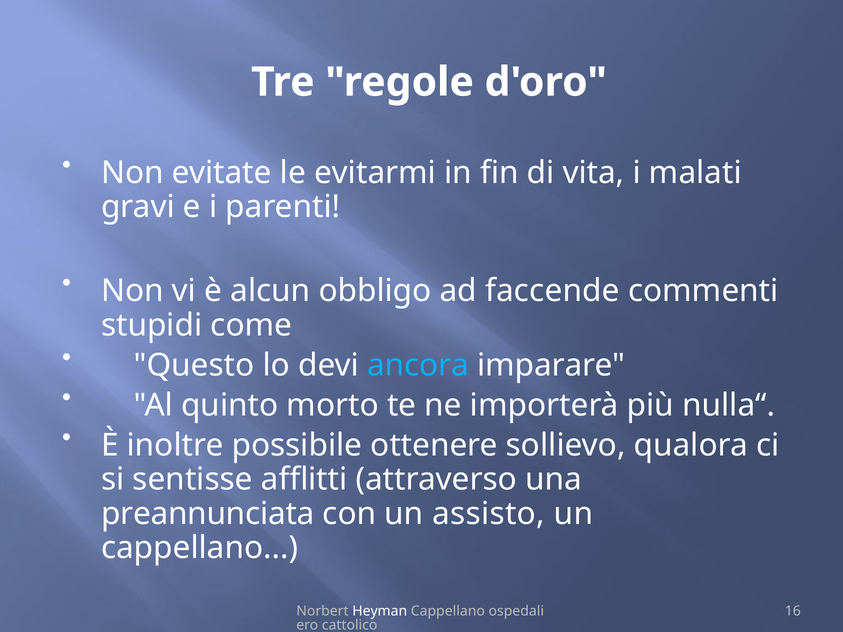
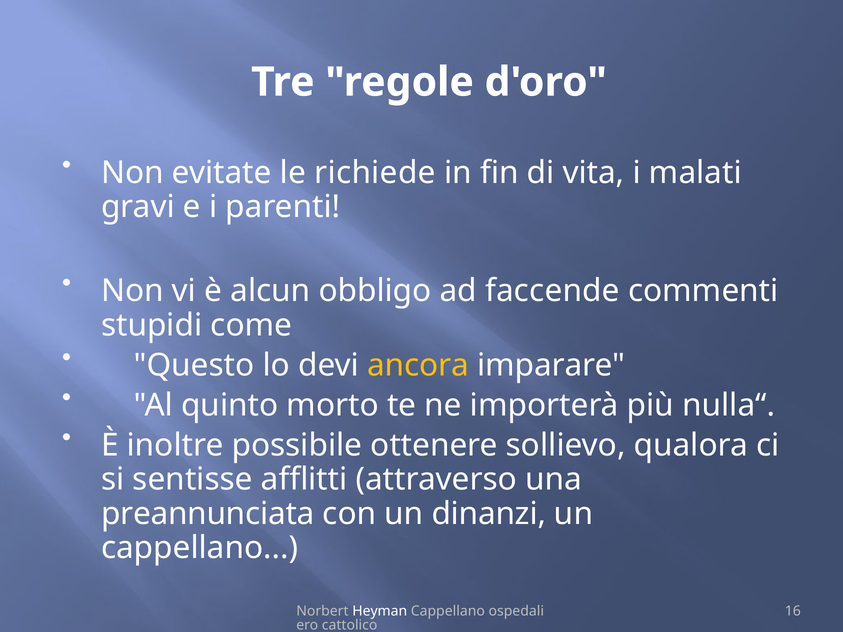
evitarmi: evitarmi -> richiede
ancora colour: light blue -> yellow
assisto: assisto -> dinanzi
